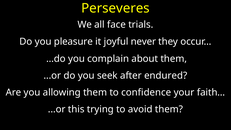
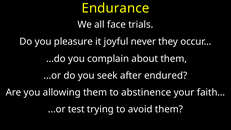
Perseveres: Perseveres -> Endurance
confidence: confidence -> abstinence
this: this -> test
